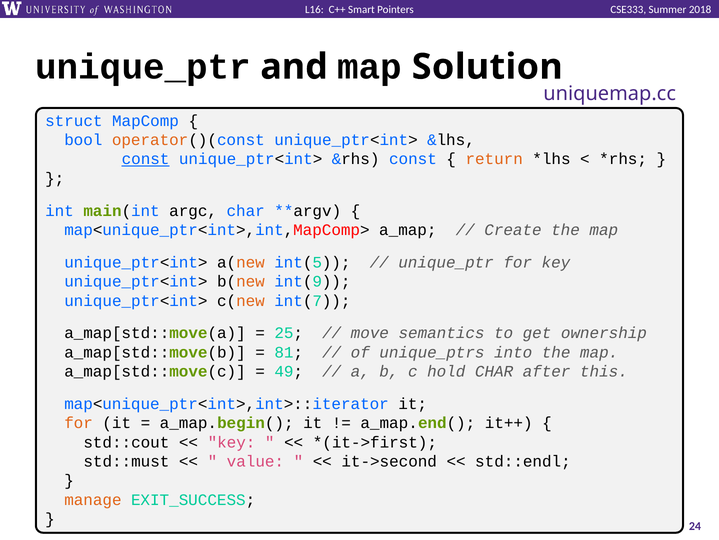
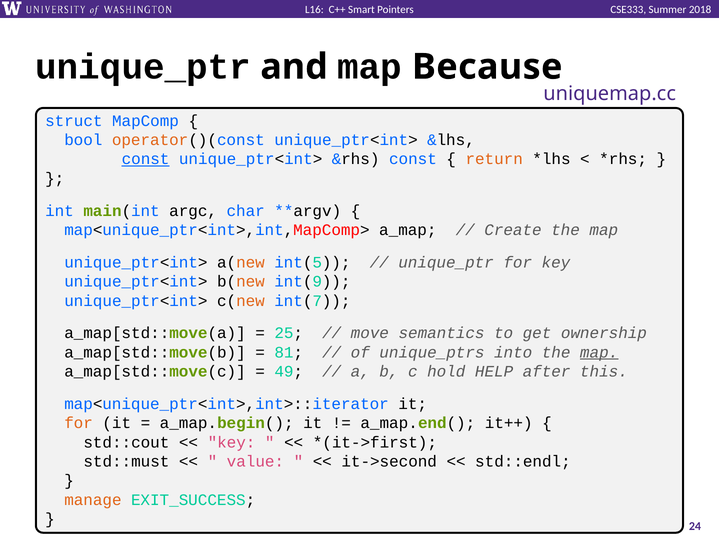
Solution: Solution -> Because
map at (599, 352) underline: none -> present
hold CHAR: CHAR -> HELP
